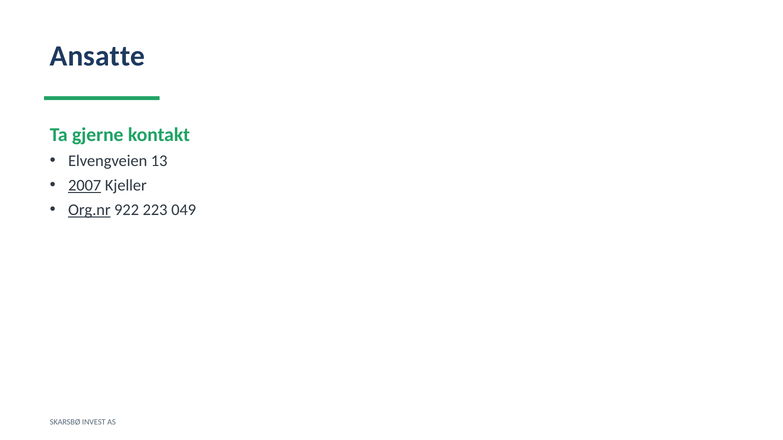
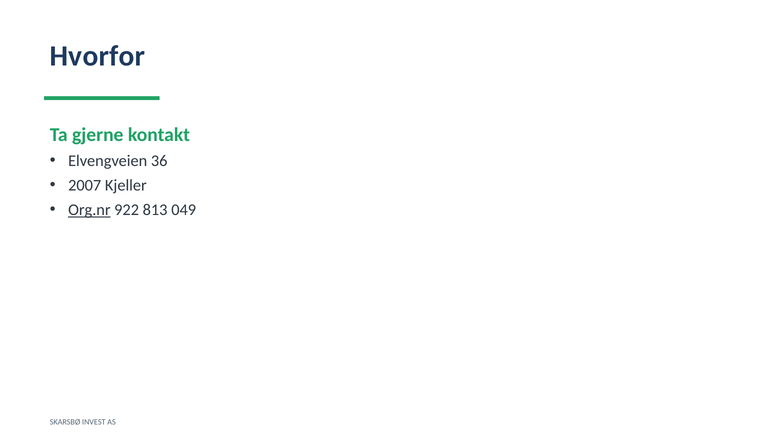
Ansatte: Ansatte -> Hvorfor
13: 13 -> 36
2007 underline: present -> none
223: 223 -> 813
